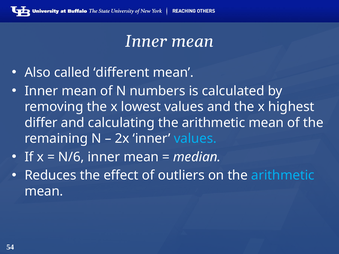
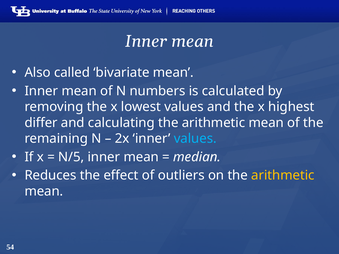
different: different -> bivariate
N/6: N/6 -> N/5
arithmetic at (283, 176) colour: light blue -> yellow
